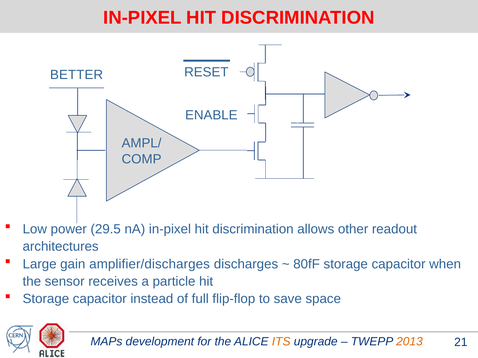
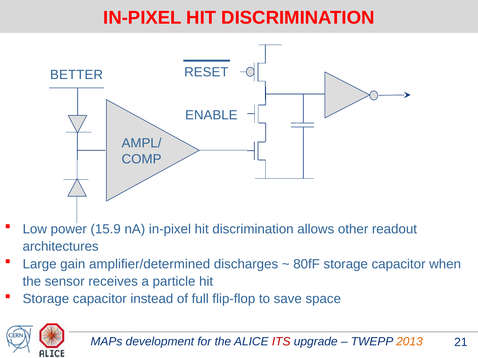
29.5: 29.5 -> 15.9
amplifier/discharges: amplifier/discharges -> amplifier/determined
ITS colour: orange -> red
